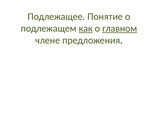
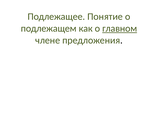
как underline: present -> none
